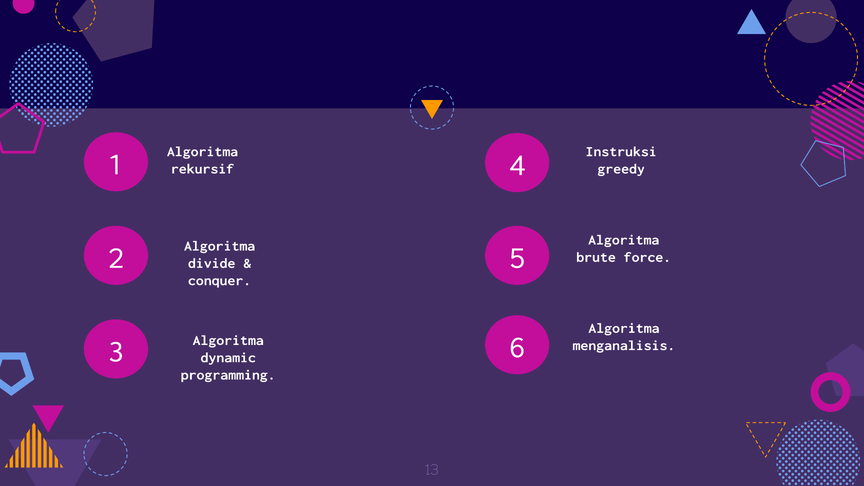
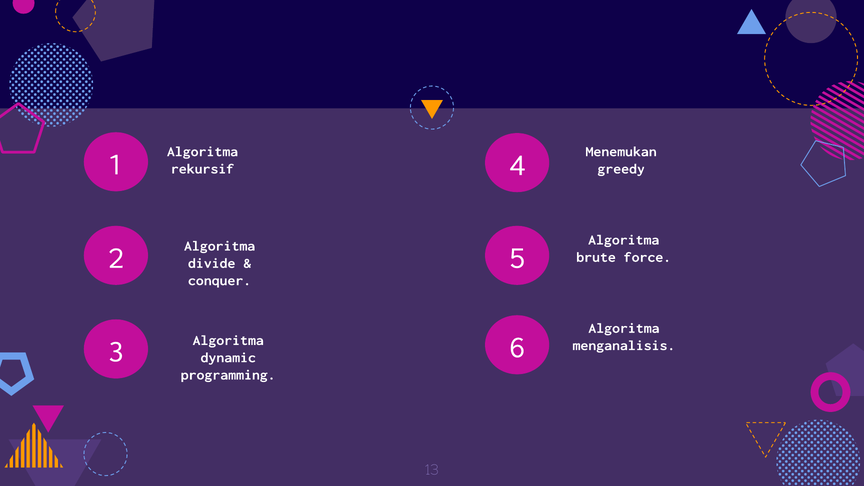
Instruksi: Instruksi -> Menemukan
